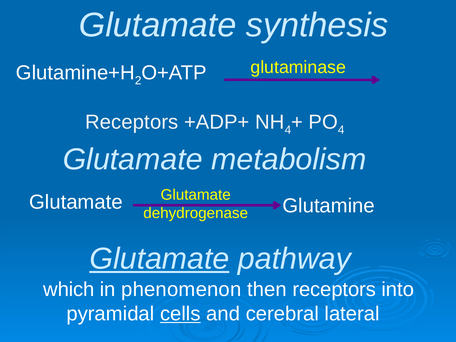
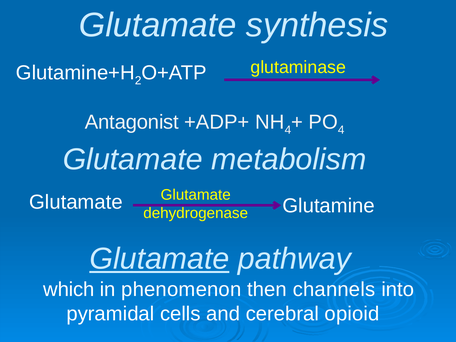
Receptors at (132, 122): Receptors -> Antagonist
then receptors: receptors -> channels
cells underline: present -> none
lateral: lateral -> opioid
